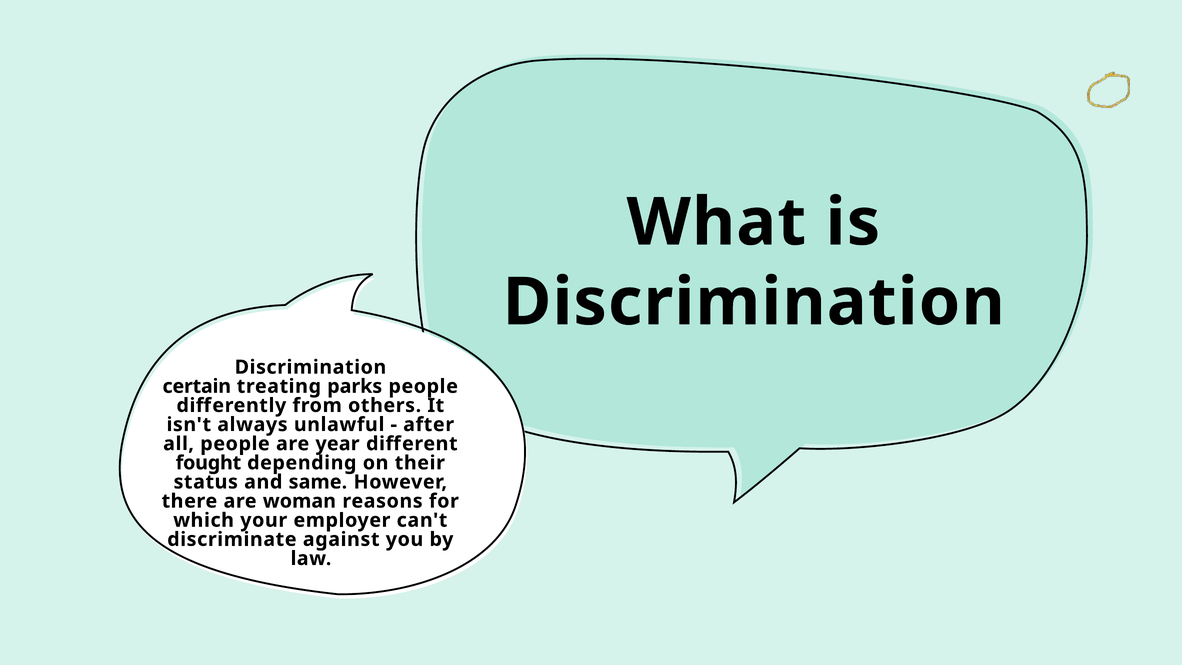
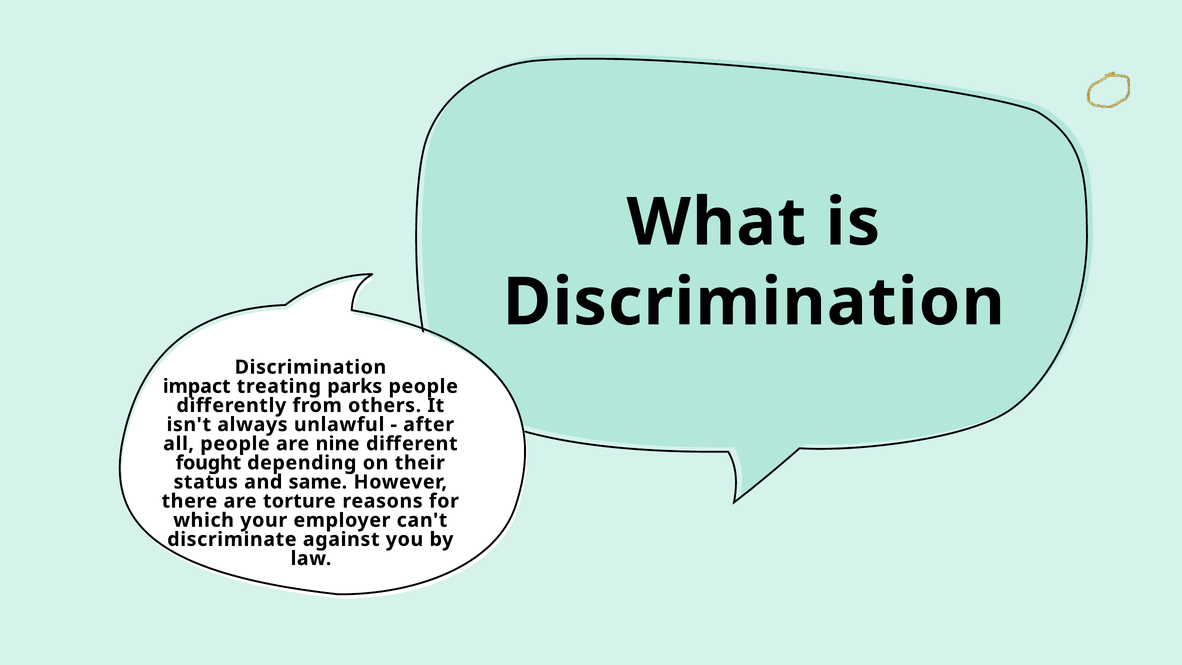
certain: certain -> impact
year: year -> nine
woman: woman -> torture
